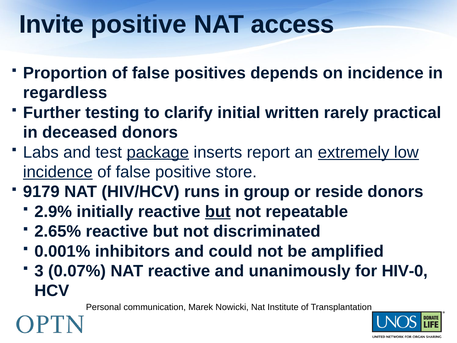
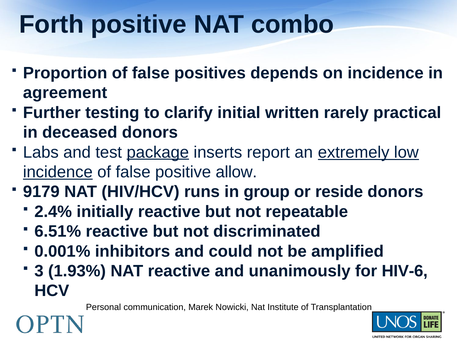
Invite: Invite -> Forth
access: access -> combo
regardless: regardless -> agreement
store: store -> allow
2.9%: 2.9% -> 2.4%
but at (218, 211) underline: present -> none
2.65%: 2.65% -> 6.51%
0.07%: 0.07% -> 1.93%
HIV-0: HIV-0 -> HIV-6
